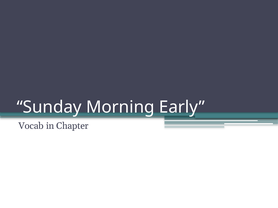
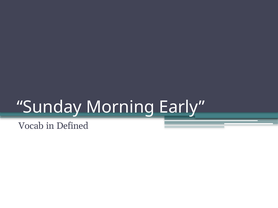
Chapter: Chapter -> Defined
